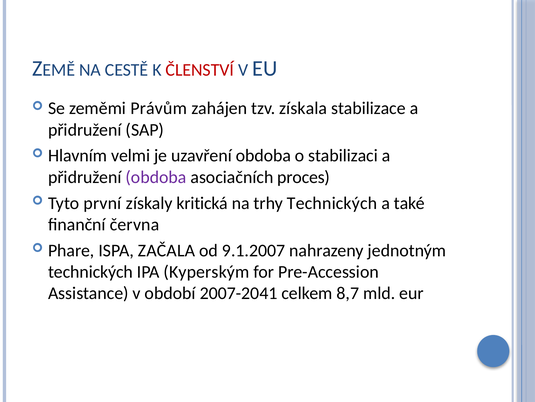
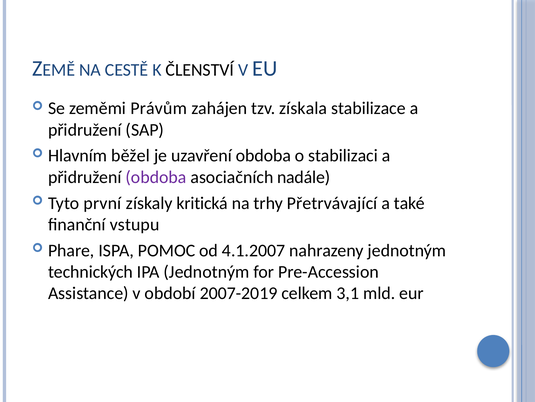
ČLENSTVÍ colour: red -> black
velmi: velmi -> běžel
proces: proces -> nadále
trhy Technických: Technických -> Přetrvávající
června: června -> vstupu
ZAČALA: ZAČALA -> POMOC
9.1.2007: 9.1.2007 -> 4.1.2007
IPA Kyperským: Kyperským -> Jednotným
2007-2041: 2007-2041 -> 2007-2019
8,7: 8,7 -> 3,1
